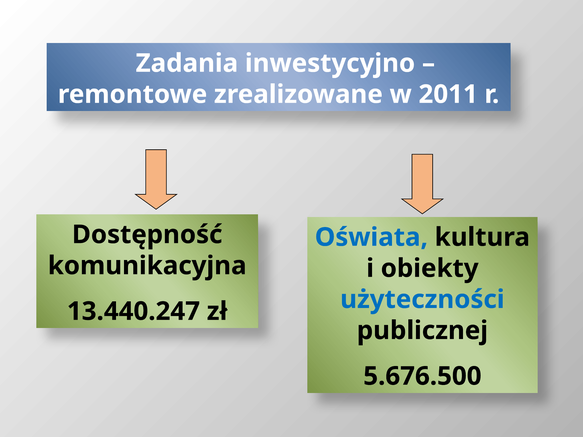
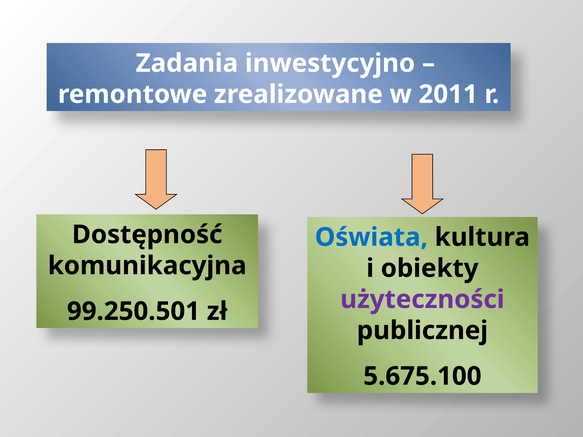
użyteczności colour: blue -> purple
13.440.247: 13.440.247 -> 99.250.501
5.676.500: 5.676.500 -> 5.675.100
